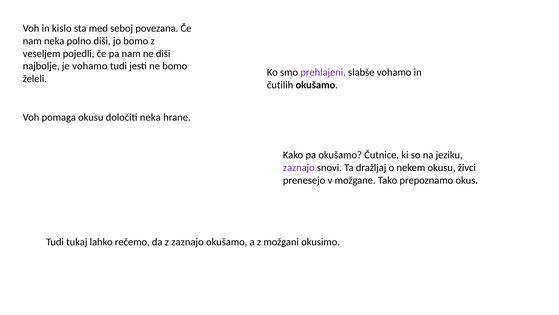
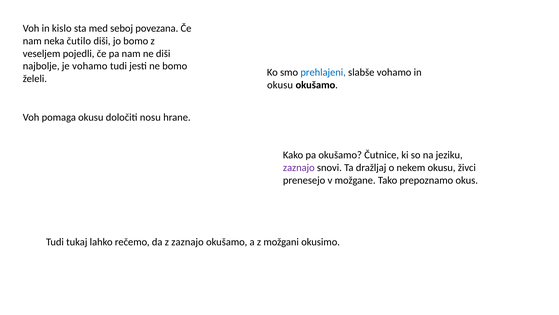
polno: polno -> čutilo
prehlajeni colour: purple -> blue
čutilih at (280, 85): čutilih -> okusu
določiti neka: neka -> nosu
